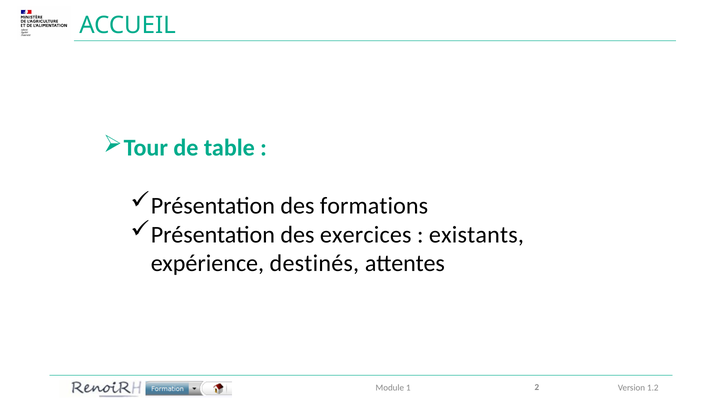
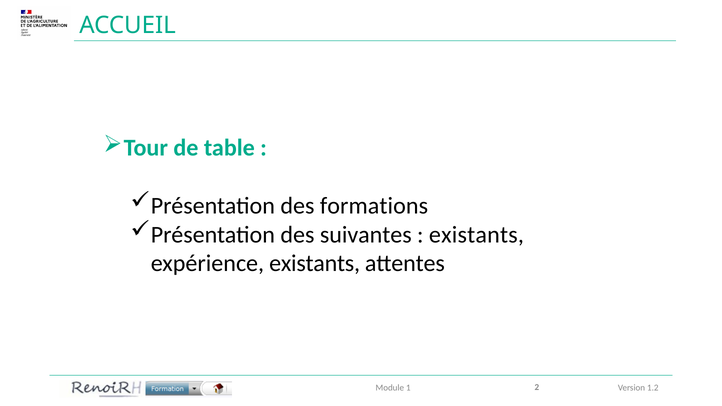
exercices: exercices -> suivantes
expérience destinés: destinés -> existants
